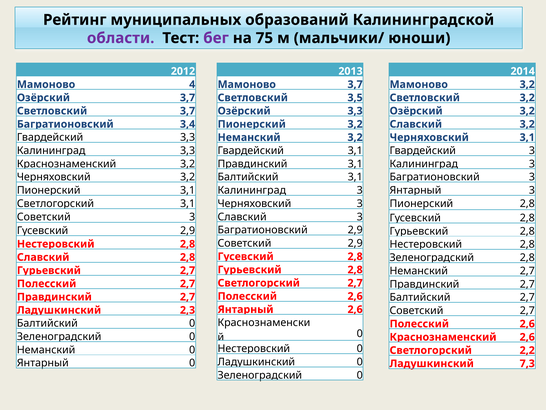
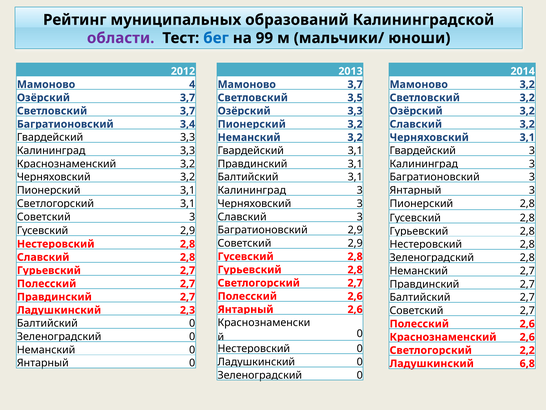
бег colour: purple -> blue
75: 75 -> 99
7,3: 7,3 -> 6,8
